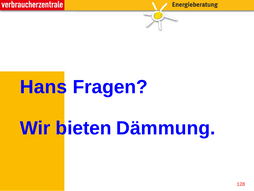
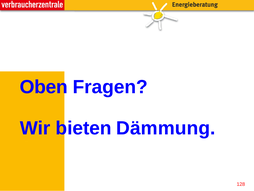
Hans: Hans -> Oben
